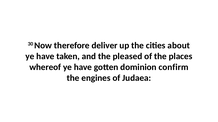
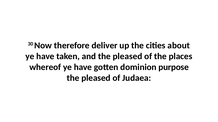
confirm: confirm -> purpose
engines at (96, 78): engines -> pleased
